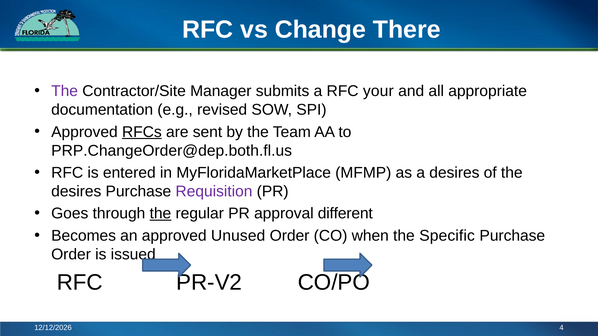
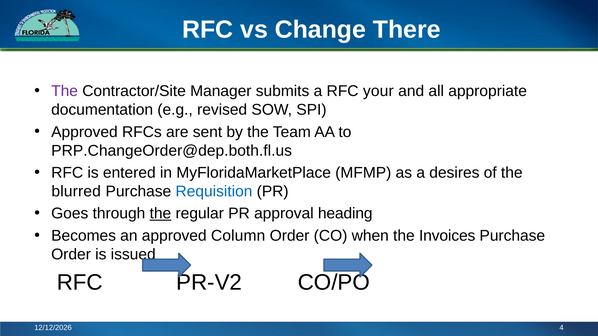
RFCs underline: present -> none
desires at (76, 192): desires -> blurred
Requisition colour: purple -> blue
different: different -> heading
Unused: Unused -> Column
Specific: Specific -> Invoices
